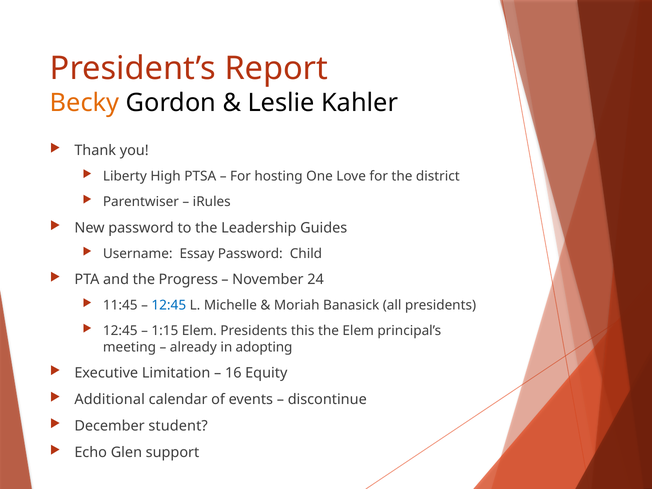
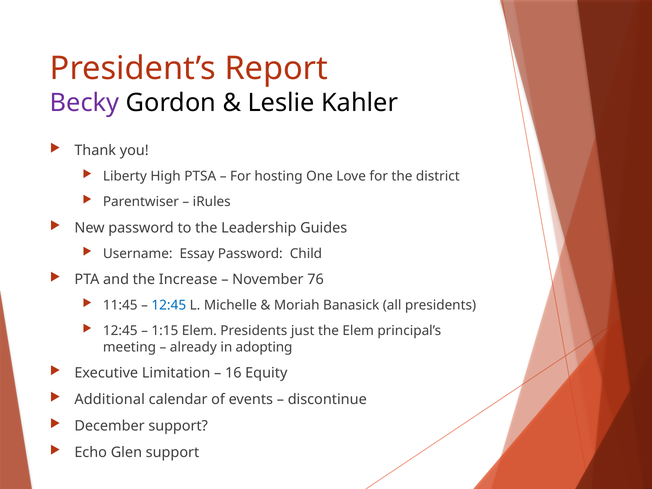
Becky colour: orange -> purple
Progress: Progress -> Increase
24: 24 -> 76
this: this -> just
December student: student -> support
